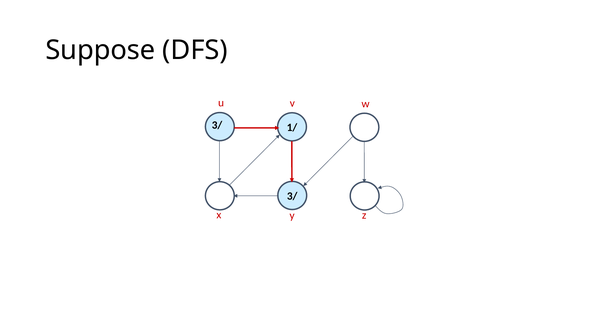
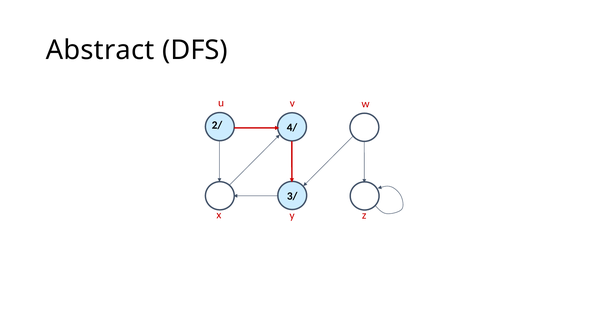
Suppose: Suppose -> Abstract
3/ at (217, 125): 3/ -> 2/
1/: 1/ -> 4/
